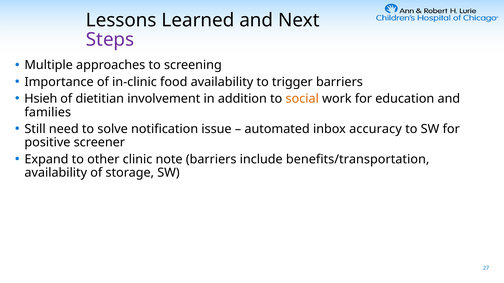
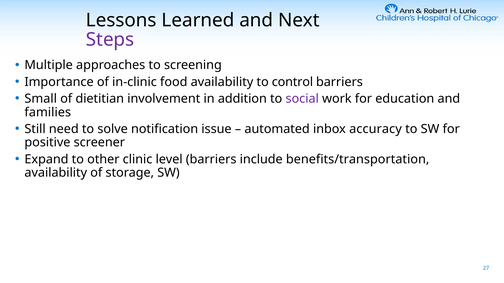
trigger: trigger -> control
Hsieh: Hsieh -> Small
social colour: orange -> purple
note: note -> level
